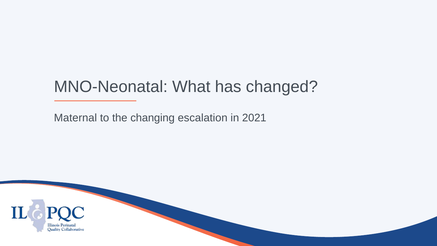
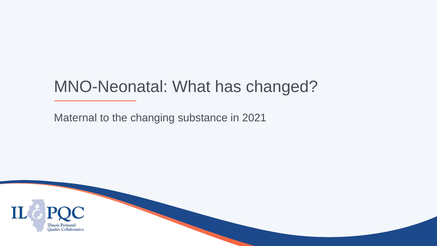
escalation: escalation -> substance
